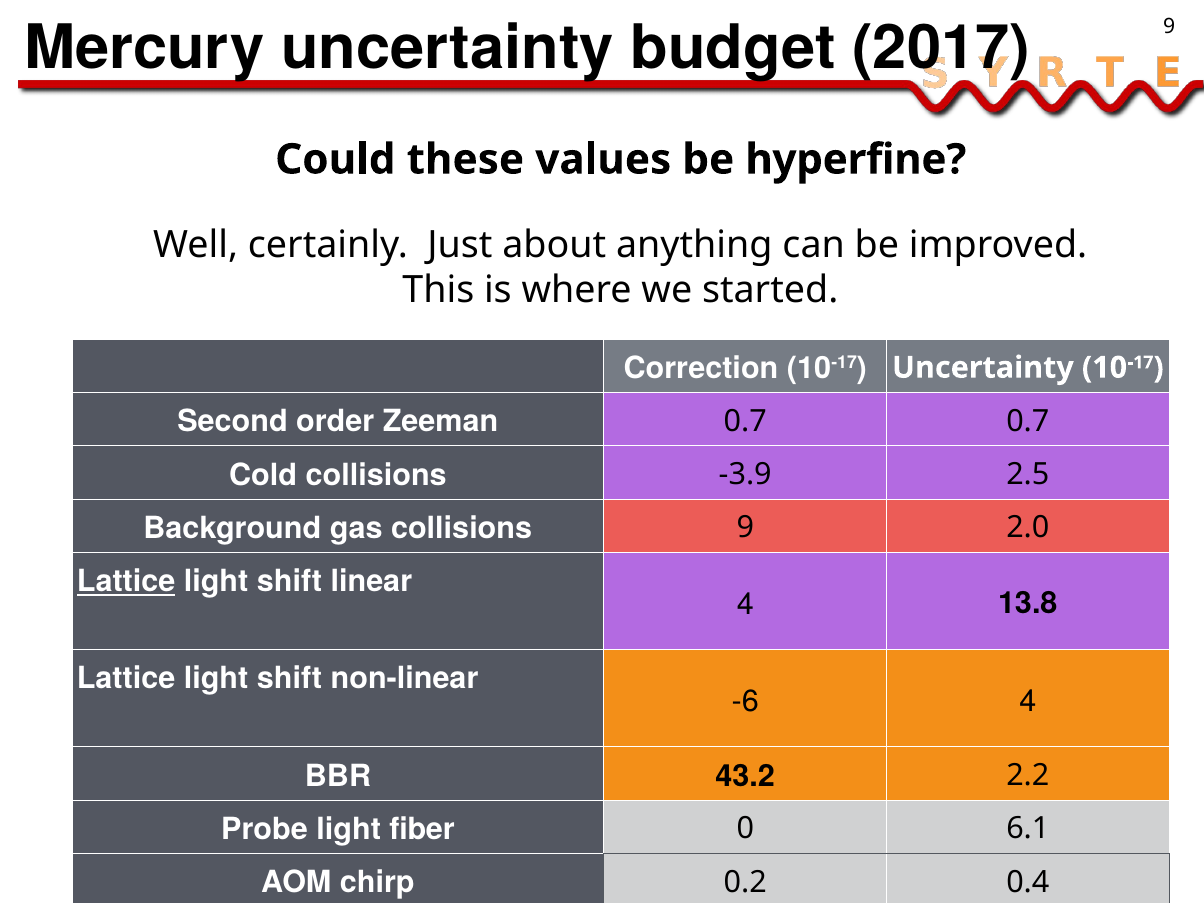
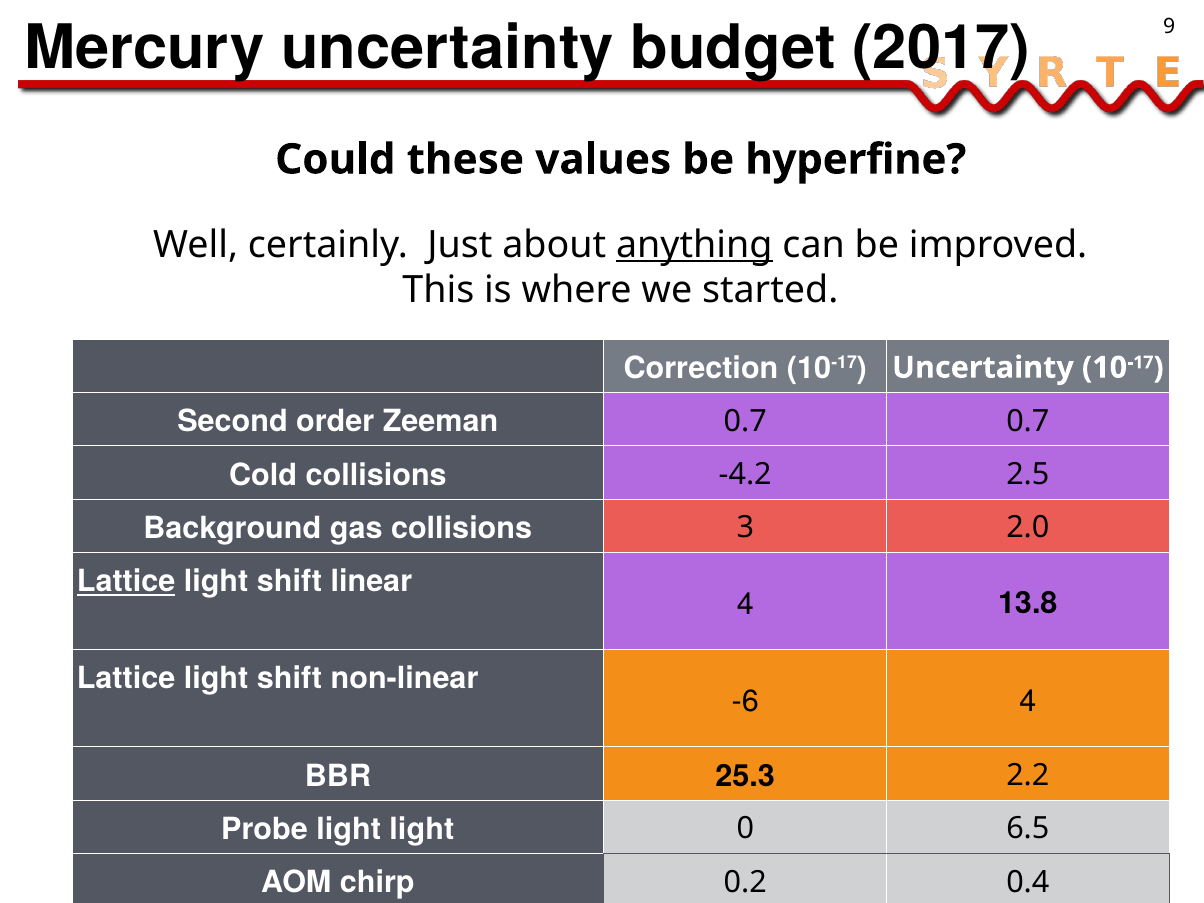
anything underline: none -> present
-3.9: -3.9 -> -4.2
collisions 9: 9 -> 3
43.2: 43.2 -> 25.3
light fiber: fiber -> light
6.1: 6.1 -> 6.5
